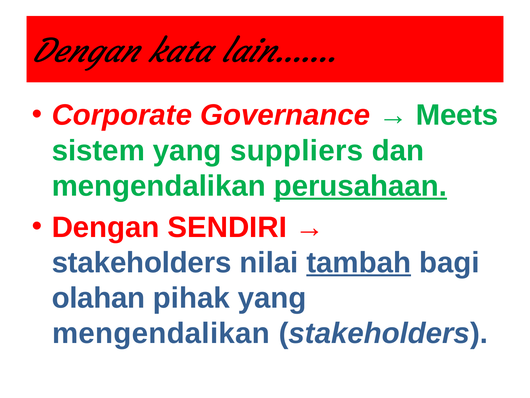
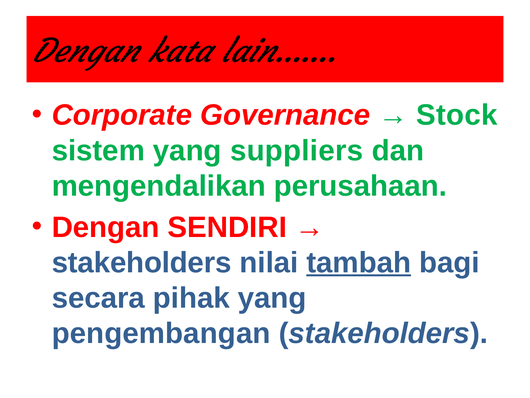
Meets: Meets -> Stock
perusahaan underline: present -> none
olahan: olahan -> secara
mengendalikan at (161, 333): mengendalikan -> pengembangan
